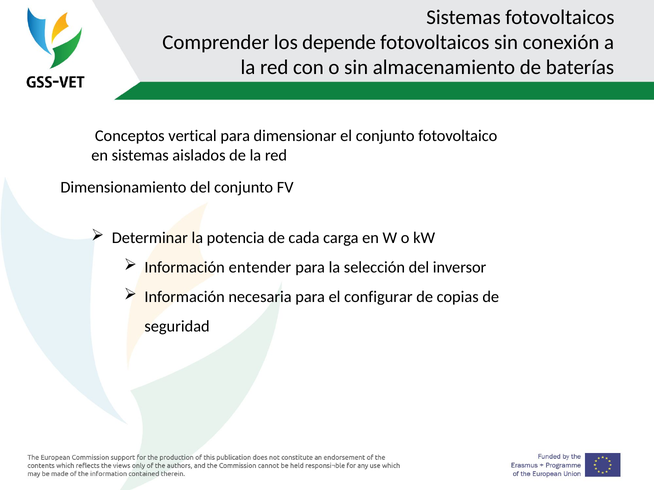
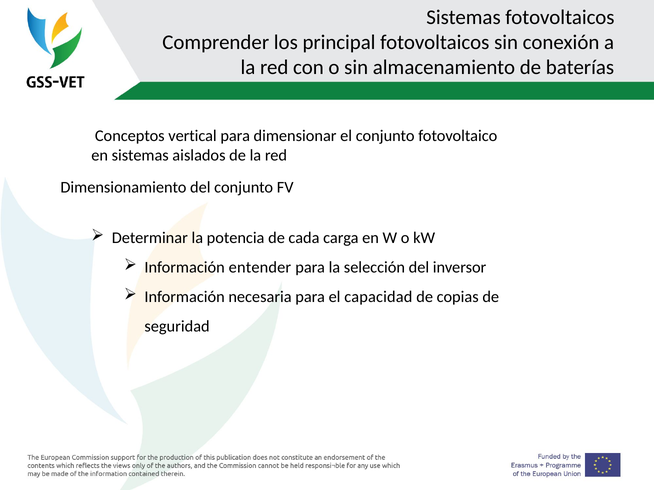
depende: depende -> principal
configurar: configurar -> capacidad
